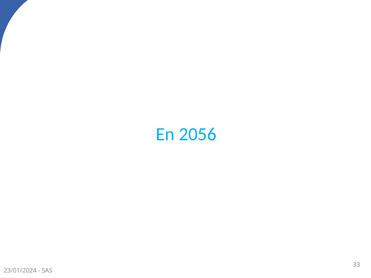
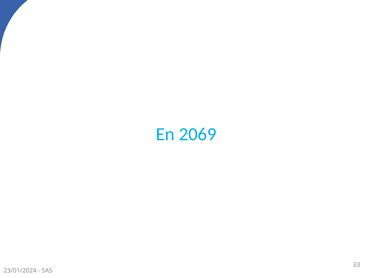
2056: 2056 -> 2069
